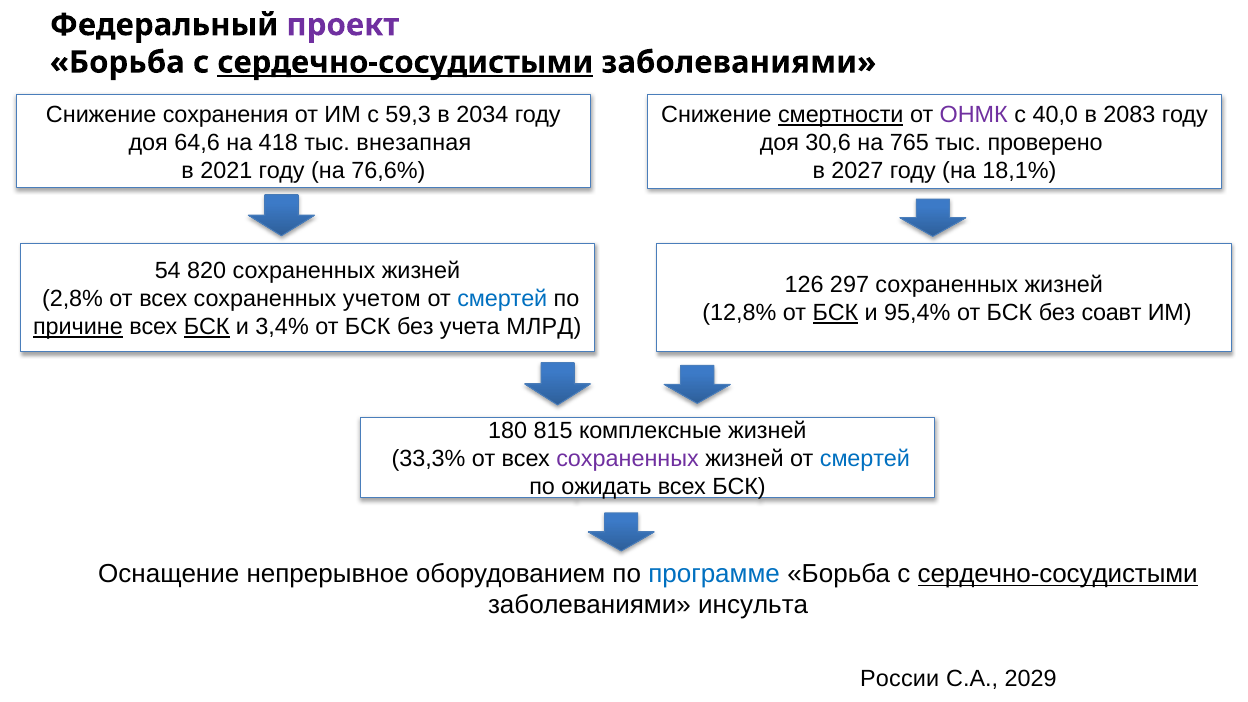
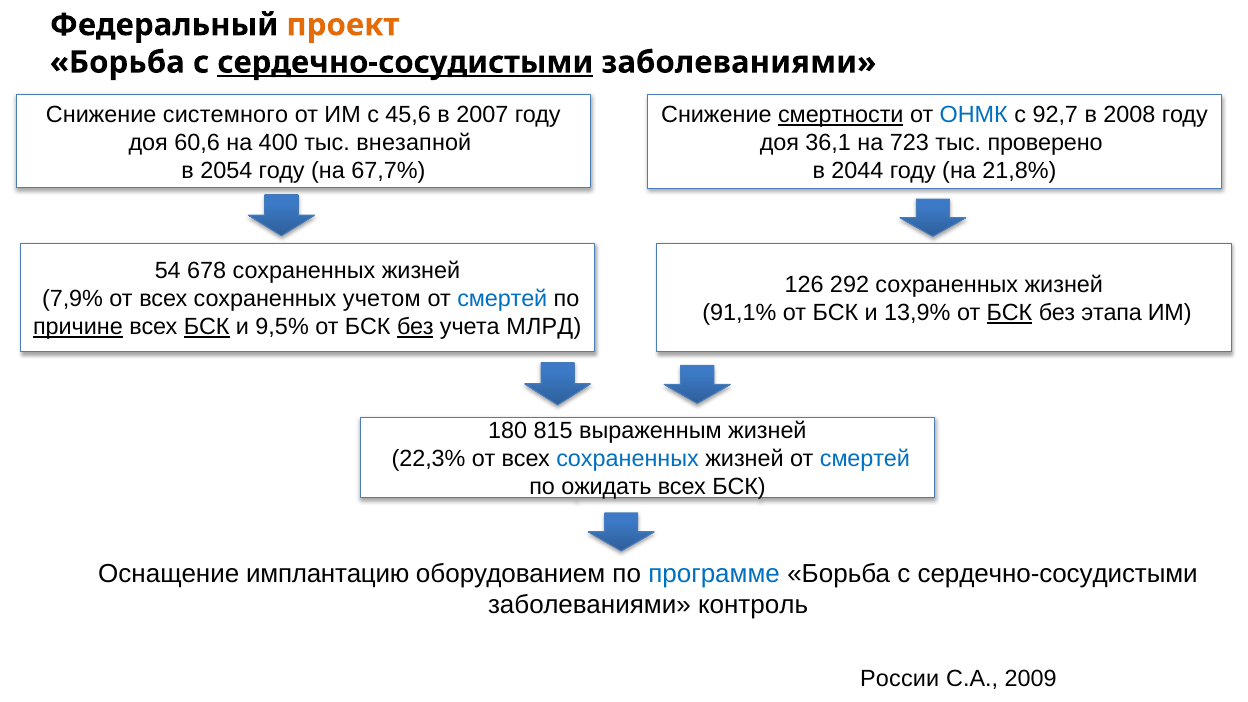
проект colour: purple -> orange
сохранения: сохранения -> системного
59,3: 59,3 -> 45,6
2034: 2034 -> 2007
ОНМК colour: purple -> blue
40,0: 40,0 -> 92,7
2083: 2083 -> 2008
64,6: 64,6 -> 60,6
418: 418 -> 400
внезапная: внезапная -> внезапной
30,6: 30,6 -> 36,1
765: 765 -> 723
2021: 2021 -> 2054
76,6%: 76,6% -> 67,7%
2027: 2027 -> 2044
18,1%: 18,1% -> 21,8%
820: 820 -> 678
297: 297 -> 292
2,8%: 2,8% -> 7,9%
12,8%: 12,8% -> 91,1%
БСК at (835, 313) underline: present -> none
95,4%: 95,4% -> 13,9%
БСК at (1010, 313) underline: none -> present
соавт: соавт -> этапа
3,4%: 3,4% -> 9,5%
без at (415, 327) underline: none -> present
комплексные: комплексные -> выраженным
33,3%: 33,3% -> 22,3%
сохраненных at (628, 459) colour: purple -> blue
непрерывное: непрерывное -> имплантацию
сердечно-сосудистыми at (1058, 574) underline: present -> none
инсульта: инсульта -> контроль
2029: 2029 -> 2009
